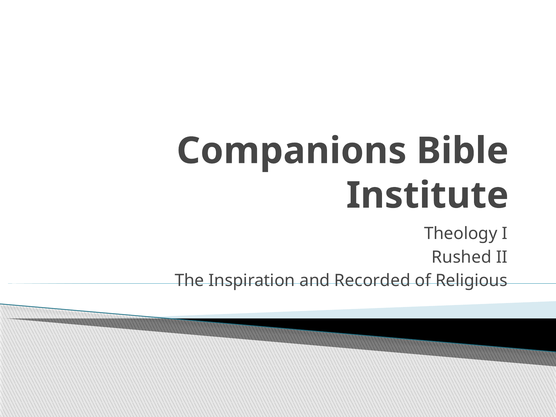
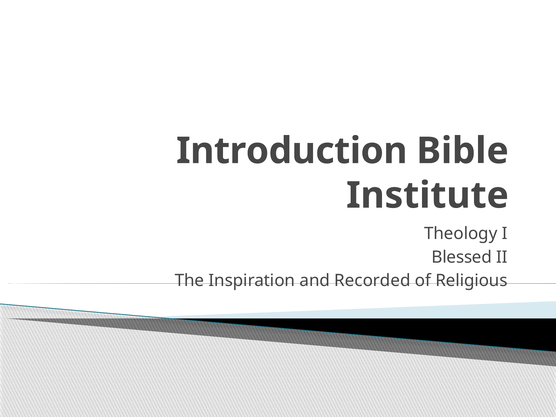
Companions: Companions -> Introduction
Rushed: Rushed -> Blessed
